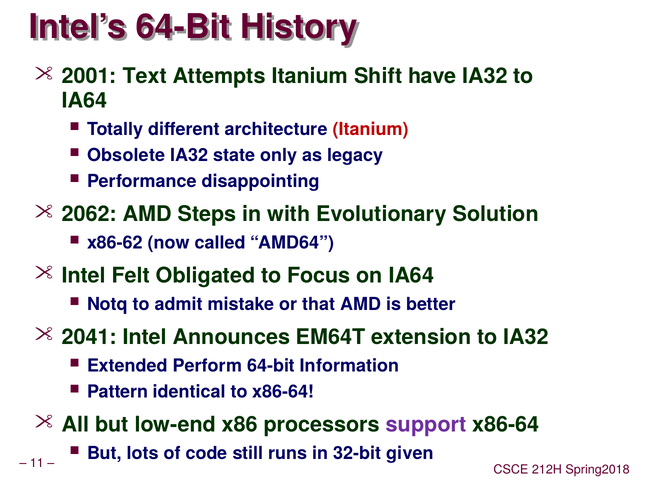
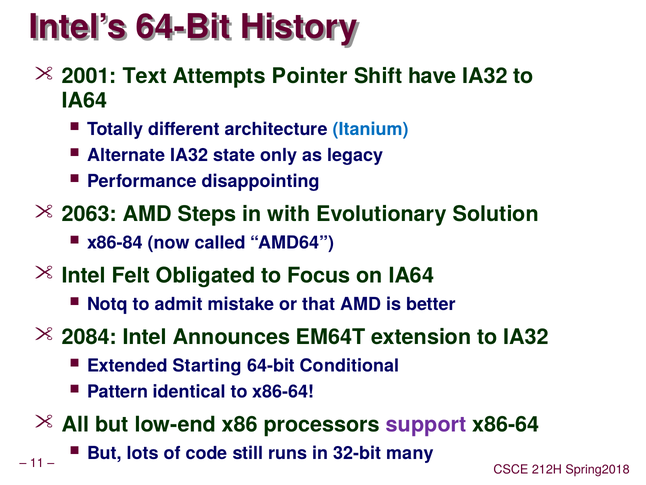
Attempts Itanium: Itanium -> Pointer
Itanium at (371, 129) colour: red -> blue
Obsolete: Obsolete -> Alternate
2062: 2062 -> 2063
x86-62: x86-62 -> x86-84
2041: 2041 -> 2084
Perform: Perform -> Starting
Information: Information -> Conditional
given: given -> many
